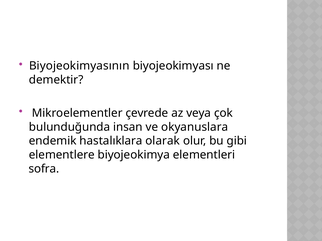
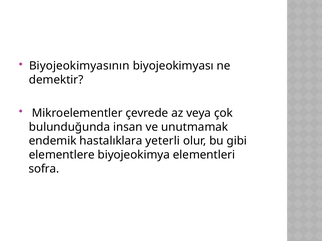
okyanuslara: okyanuslara -> unutmamak
olarak: olarak -> yeterli
